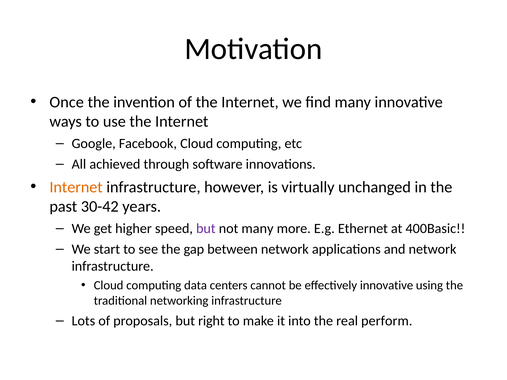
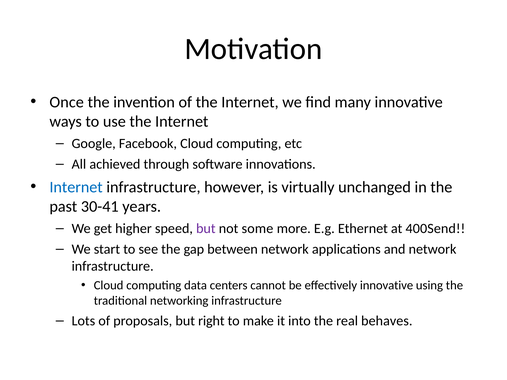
Internet at (76, 187) colour: orange -> blue
30-42: 30-42 -> 30-41
not many: many -> some
400Basic: 400Basic -> 400Send
perform: perform -> behaves
